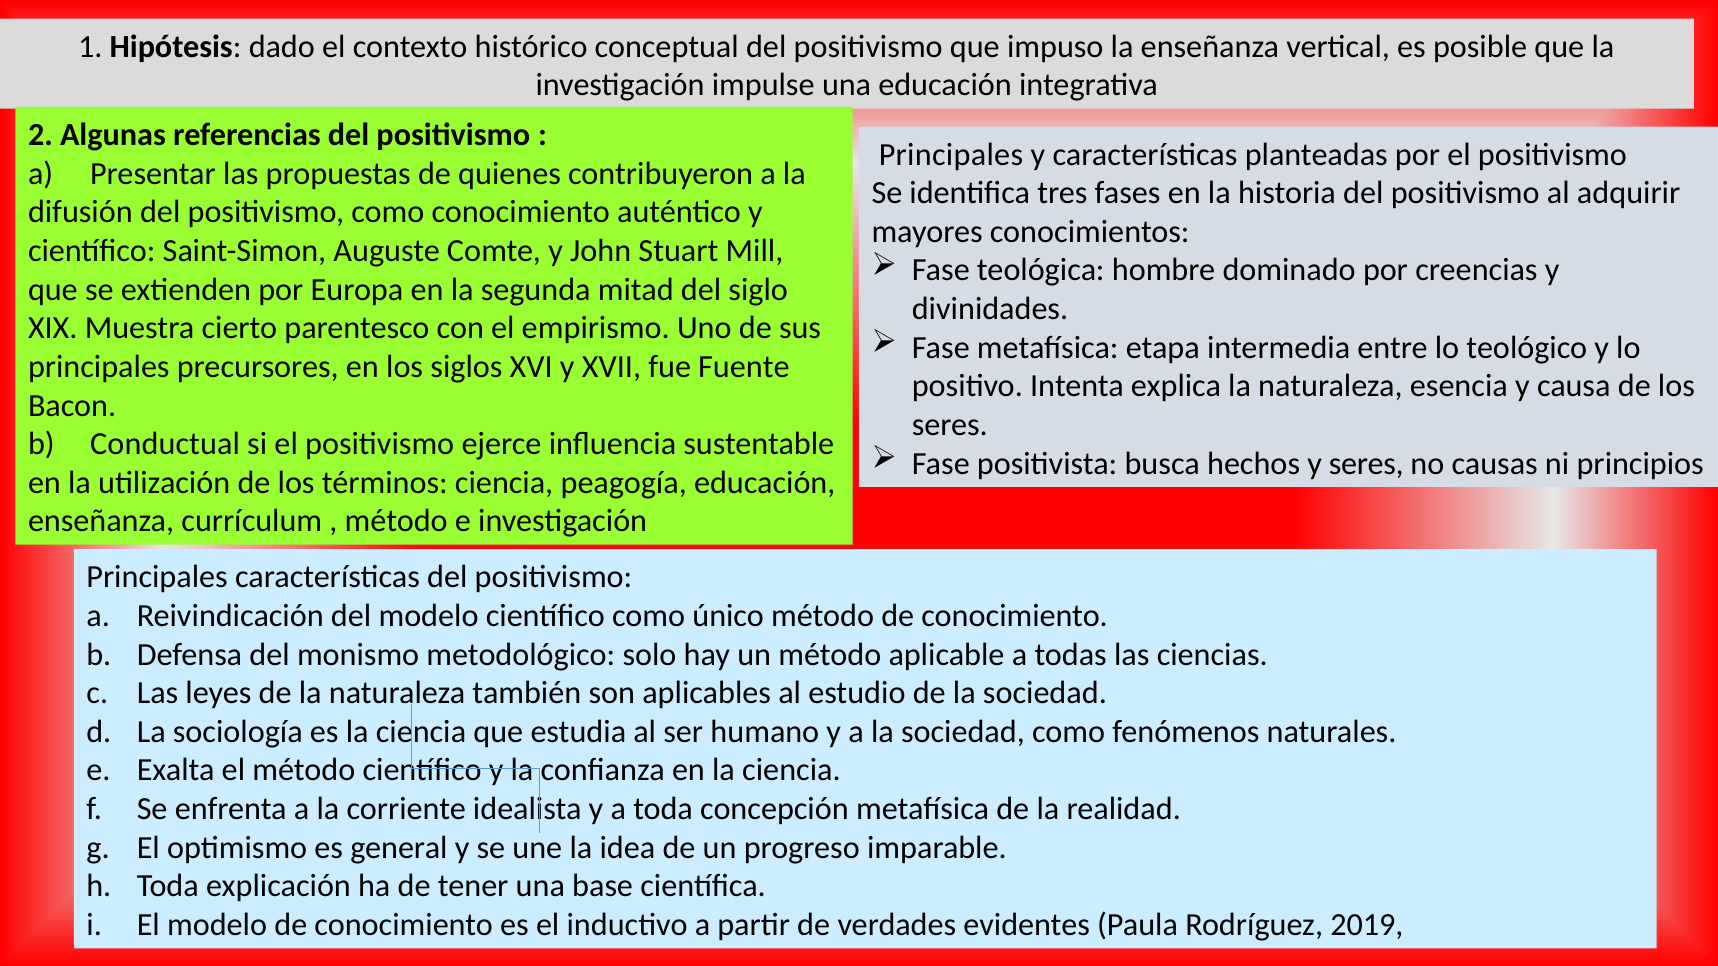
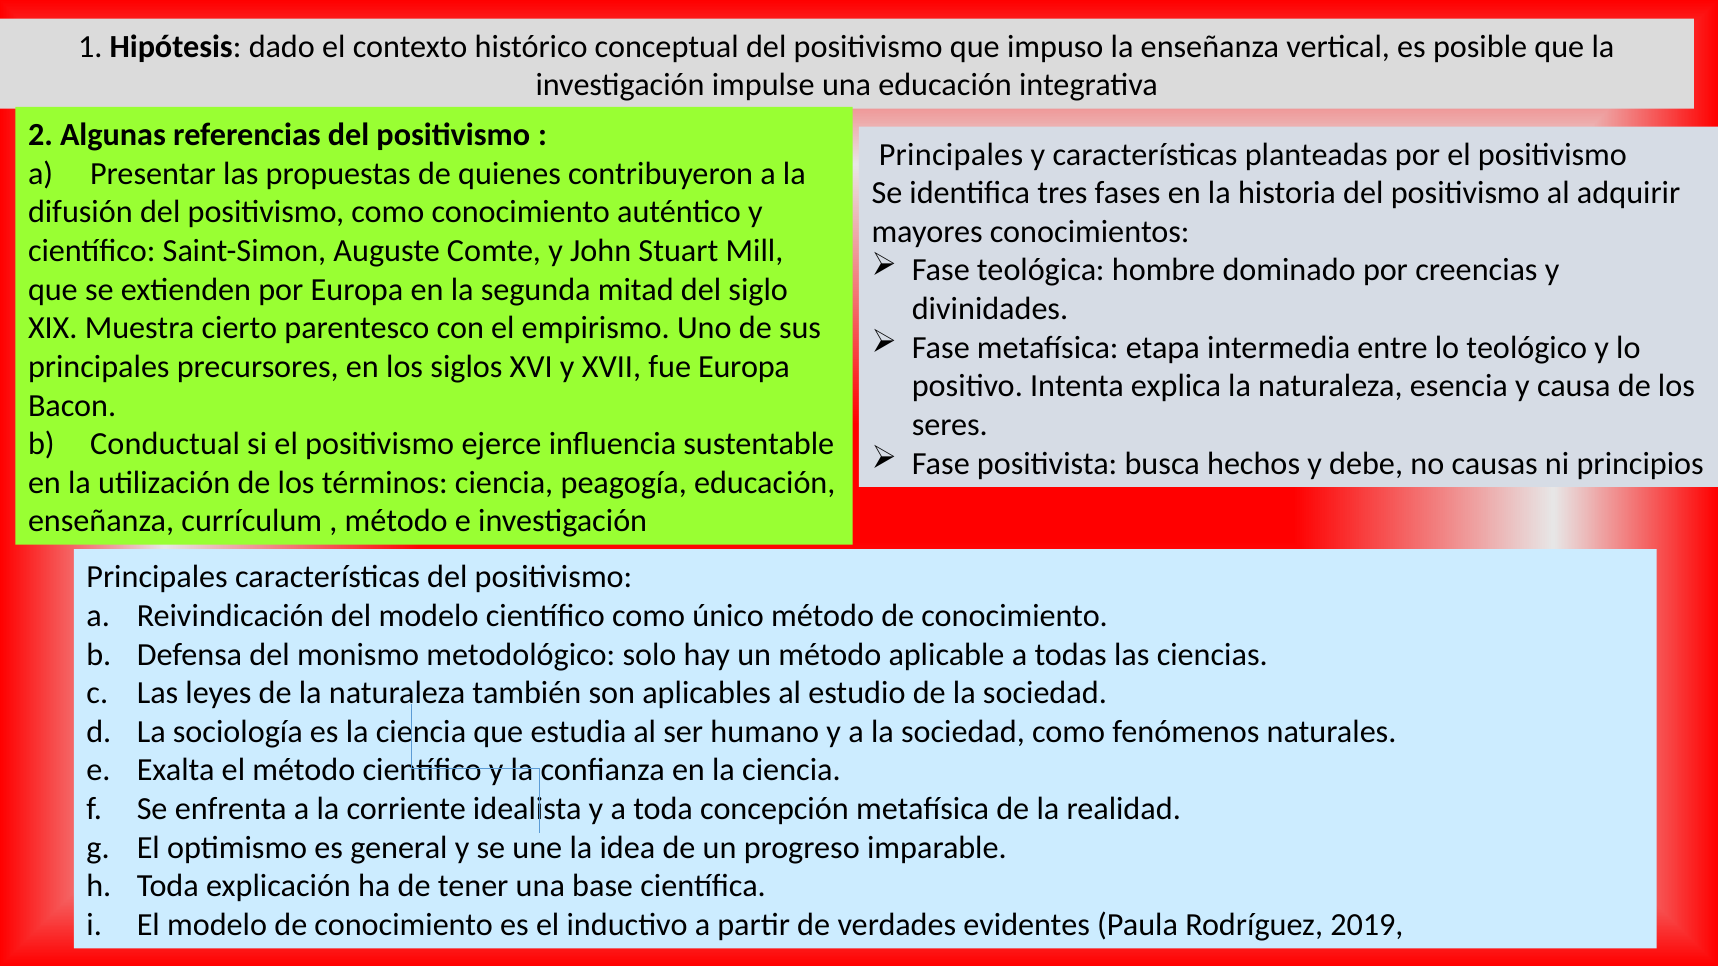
fue Fuente: Fuente -> Europa
y seres: seres -> debe
